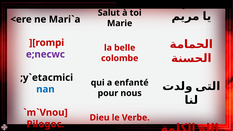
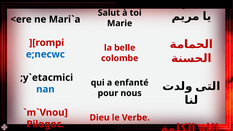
e;necwc colour: purple -> blue
